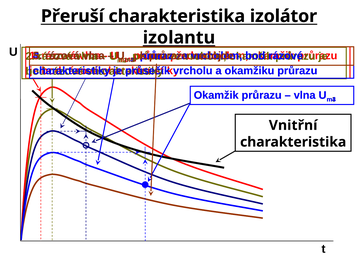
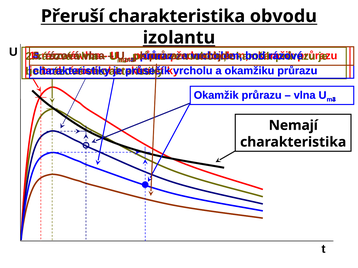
izolátor: izolátor -> obvodu
Vnitřní: Vnitřní -> Nemají
